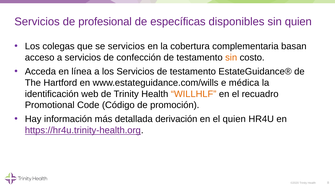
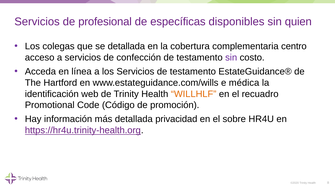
se servicios: servicios -> detallada
basan: basan -> centro
sin at (231, 57) colour: orange -> purple
derivación: derivación -> privacidad
el quien: quien -> sobre
